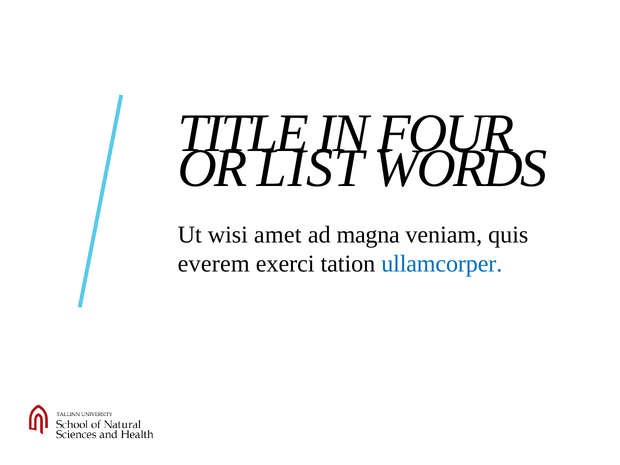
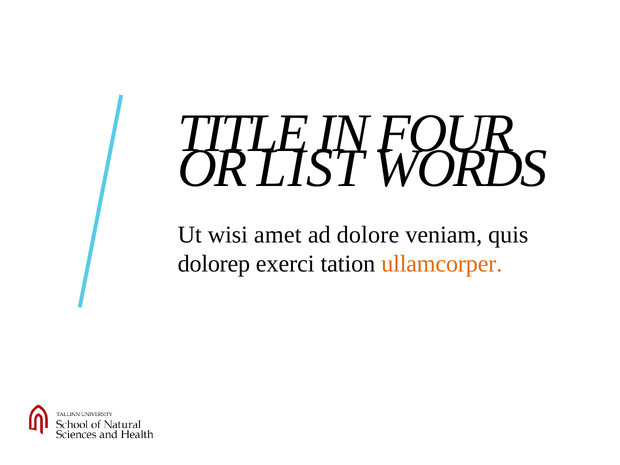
magna: magna -> dolore
everem: everem -> dolorep
ullamcorper colour: blue -> orange
